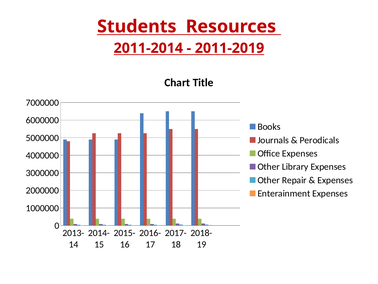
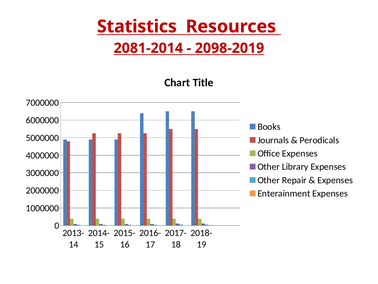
Students: Students -> Statistics
2011-2014: 2011-2014 -> 2081-2014
2011-2019: 2011-2019 -> 2098-2019
